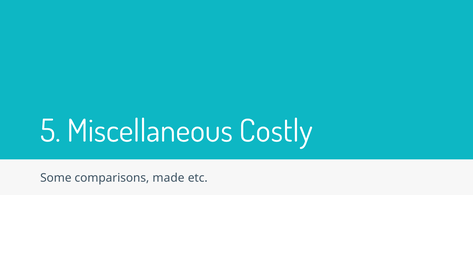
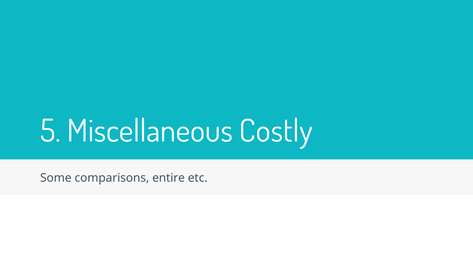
made: made -> entire
